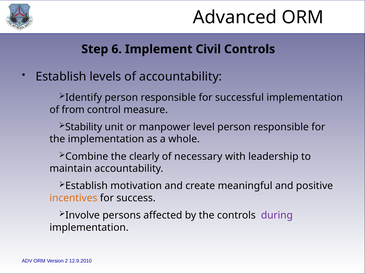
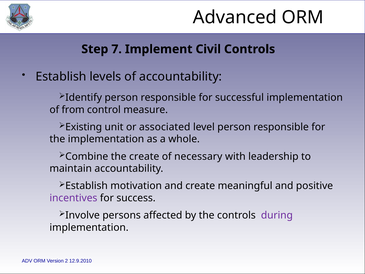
6: 6 -> 7
Stability: Stability -> Existing
manpower: manpower -> associated
the clearly: clearly -> create
incentives colour: orange -> purple
